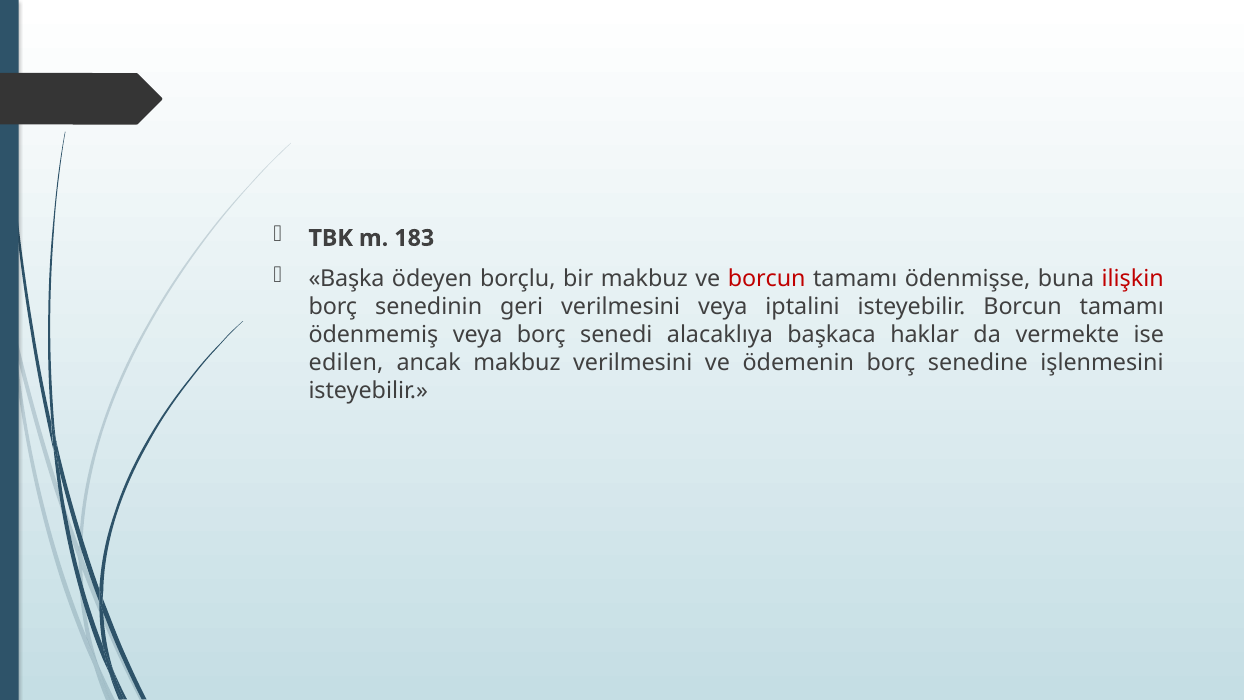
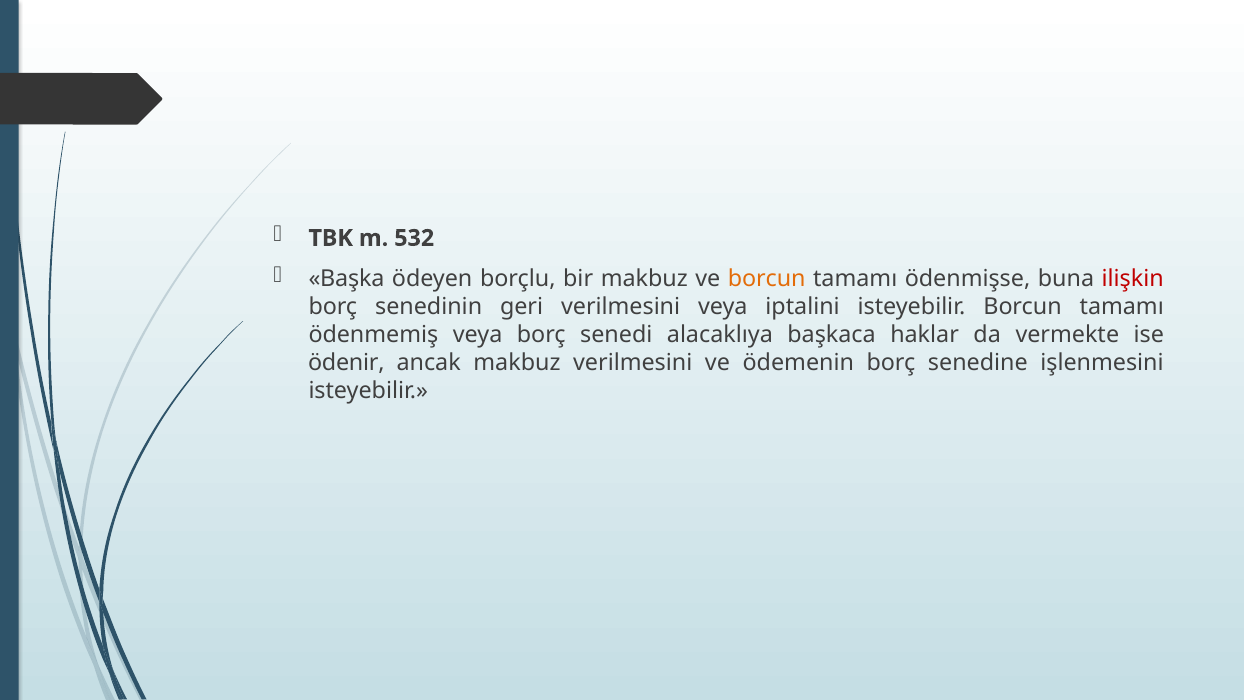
183: 183 -> 532
borcun at (767, 279) colour: red -> orange
edilen: edilen -> ödenir
